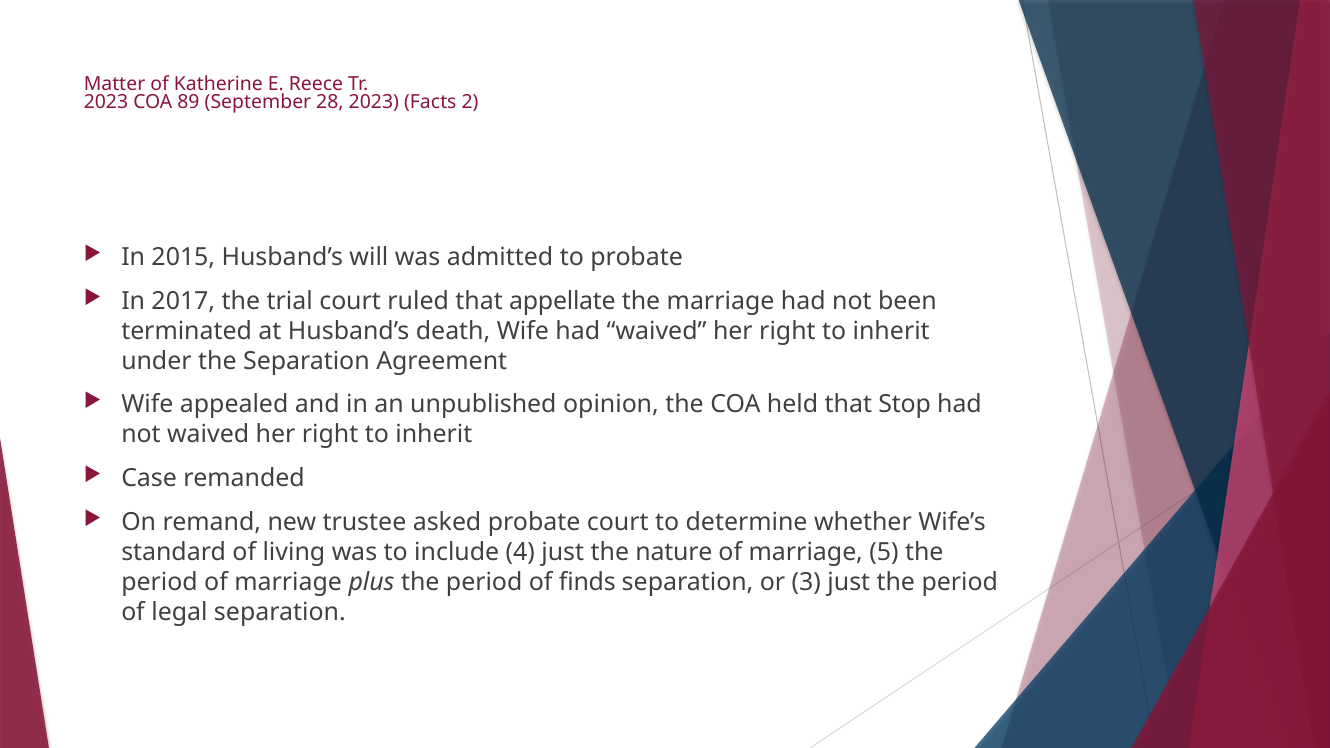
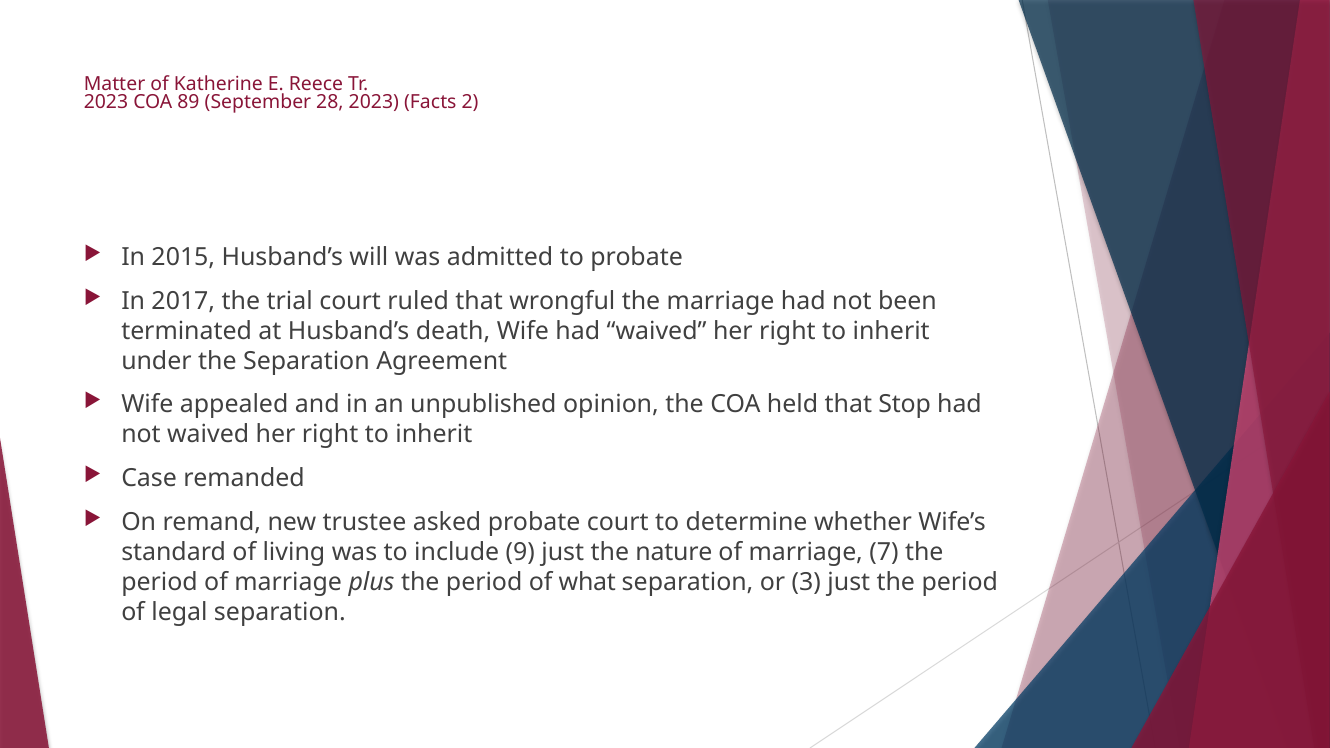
appellate: appellate -> wrongful
4: 4 -> 9
5: 5 -> 7
finds: finds -> what
